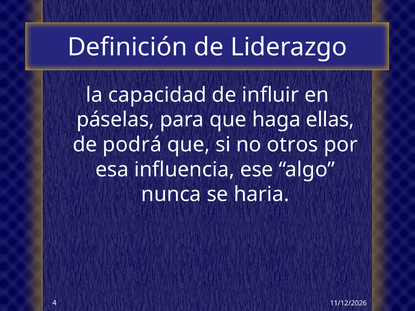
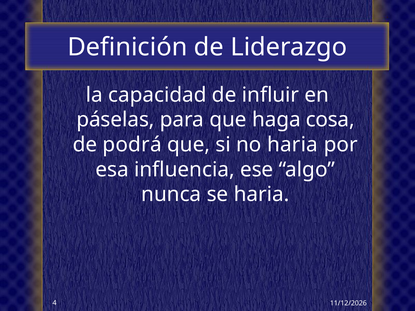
ellas: ellas -> cosa
no otros: otros -> haria
